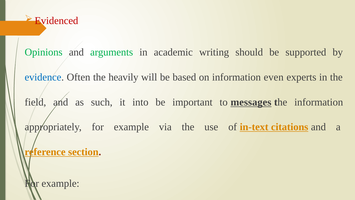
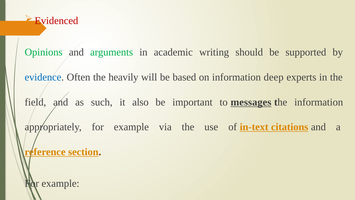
even: even -> deep
into: into -> also
